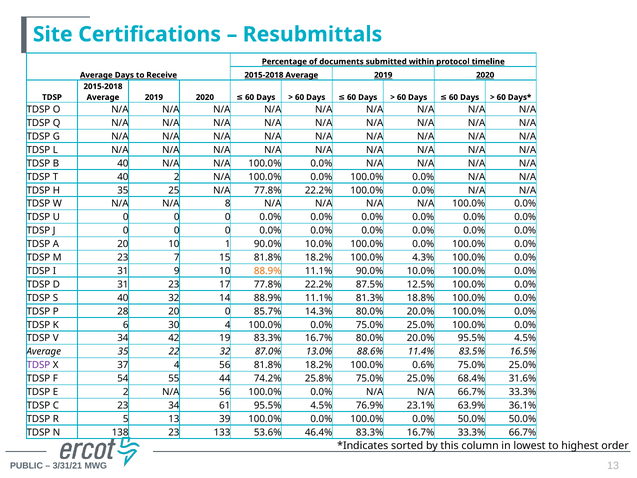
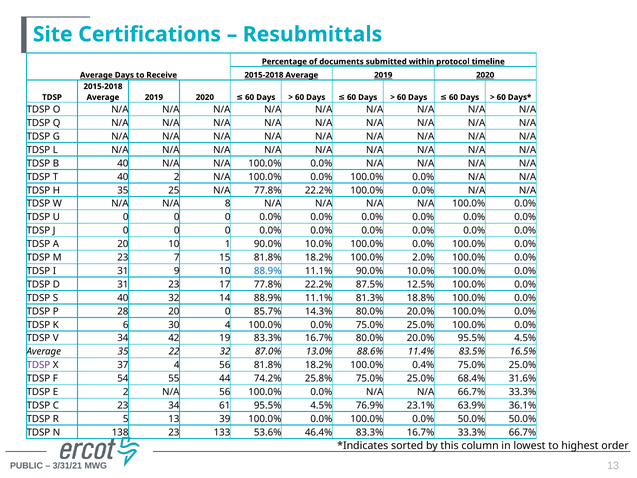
4.3%: 4.3% -> 2.0%
88.9% at (268, 271) colour: orange -> blue
0.6%: 0.6% -> 0.4%
